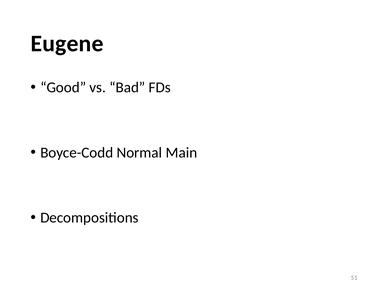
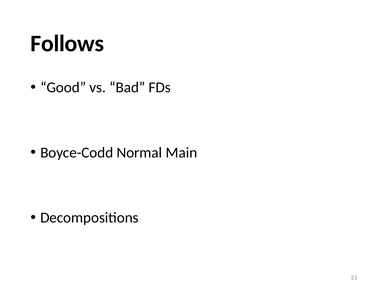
Eugene: Eugene -> Follows
